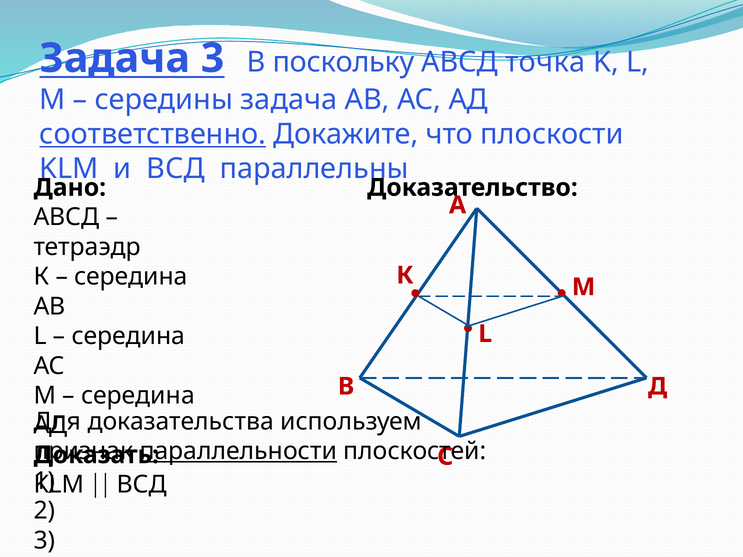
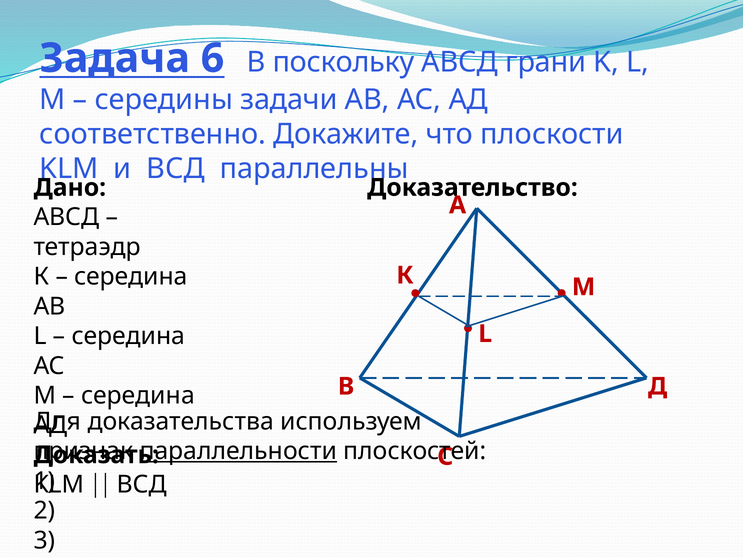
Задача 3: 3 -> 6
точка: точка -> грани
середины задача: задача -> задачи
соответственно underline: present -> none
